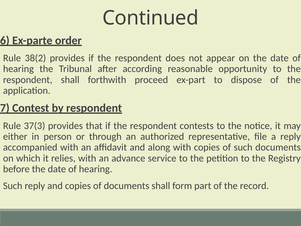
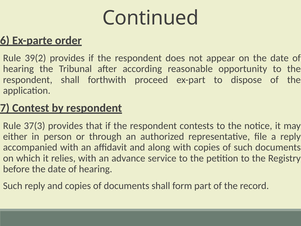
38(2: 38(2 -> 39(2
